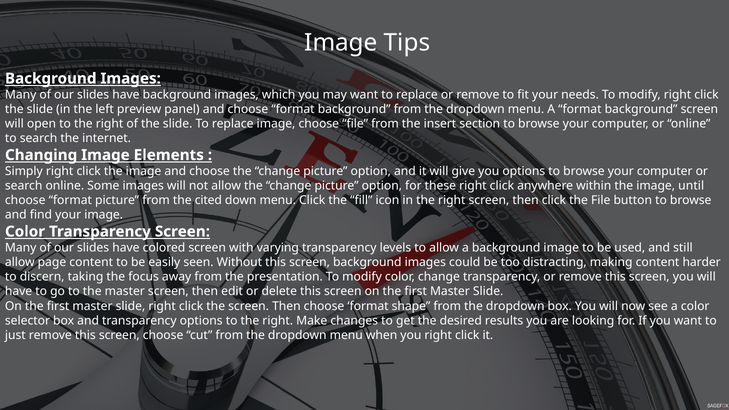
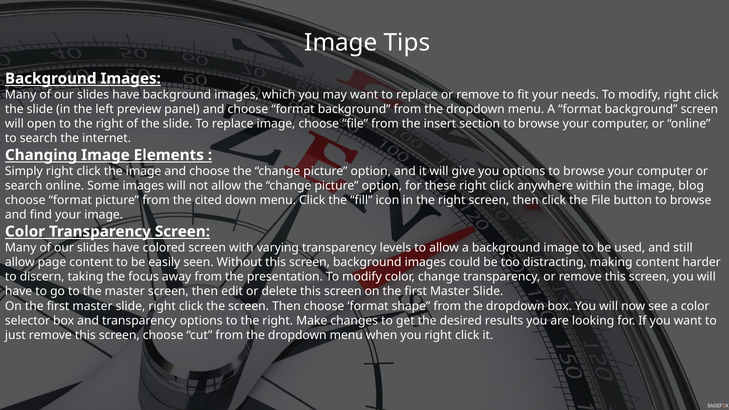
until: until -> blog
